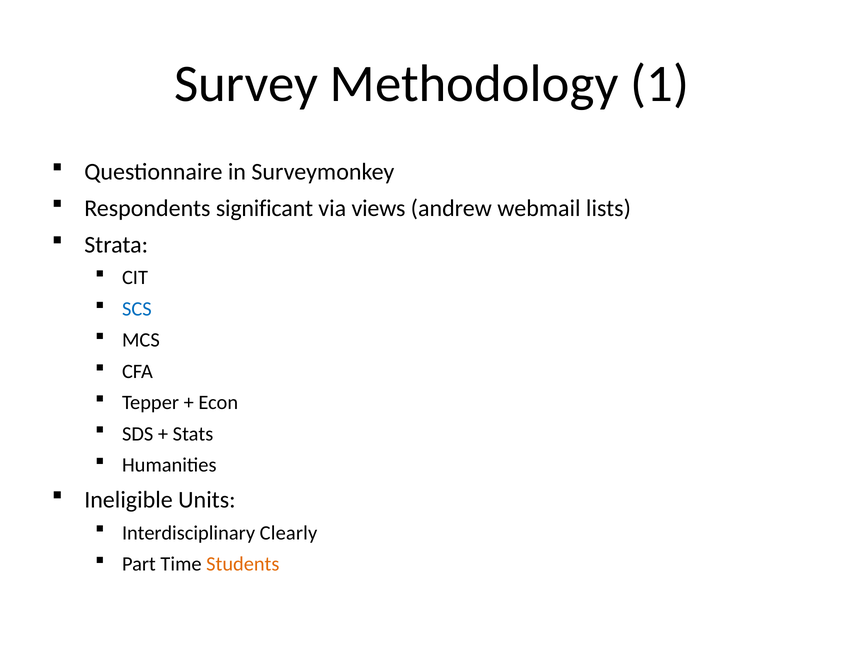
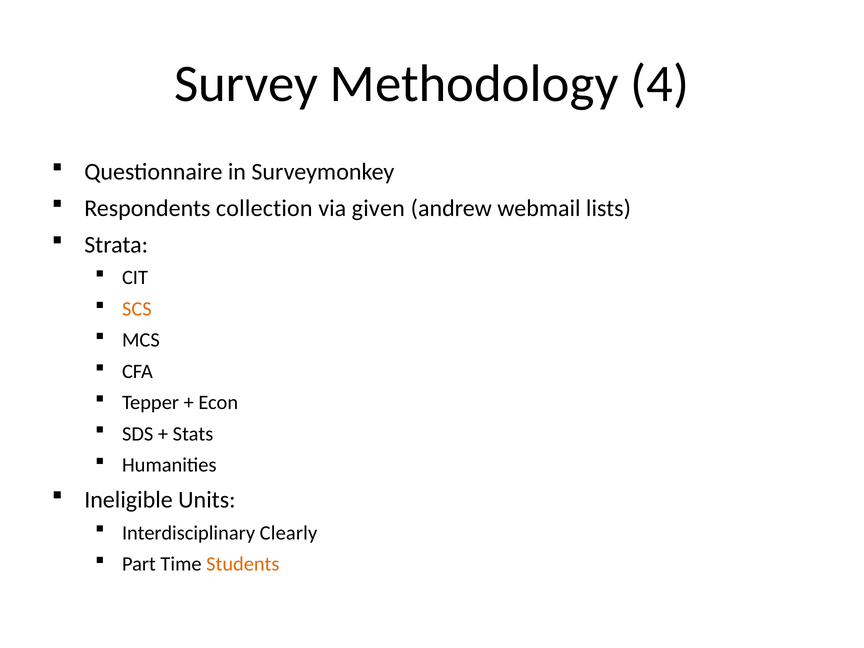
1: 1 -> 4
significant: significant -> collection
views: views -> given
SCS colour: blue -> orange
